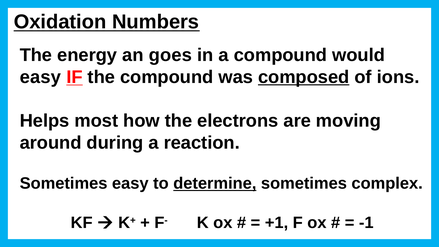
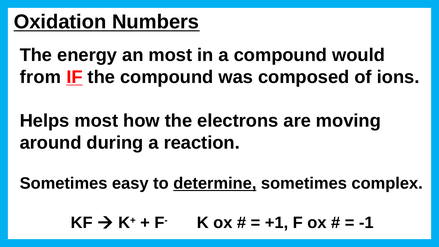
an goes: goes -> most
easy at (40, 77): easy -> from
composed underline: present -> none
